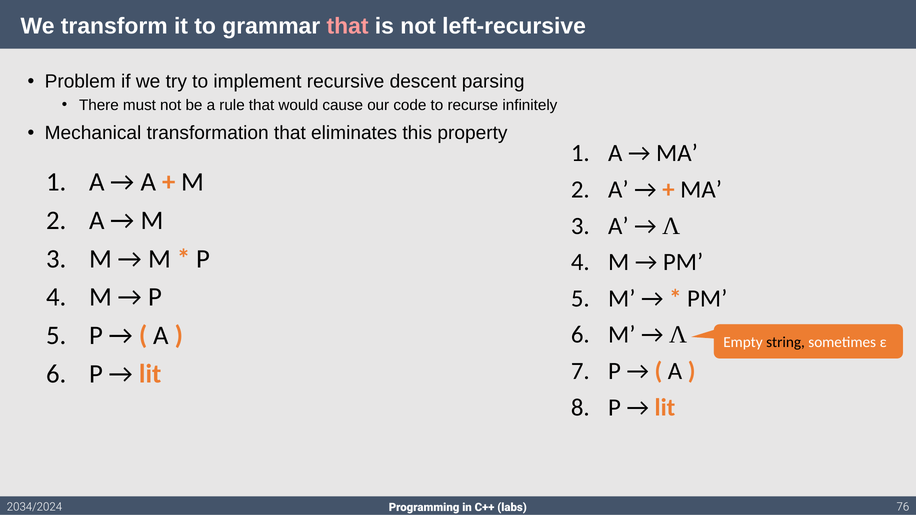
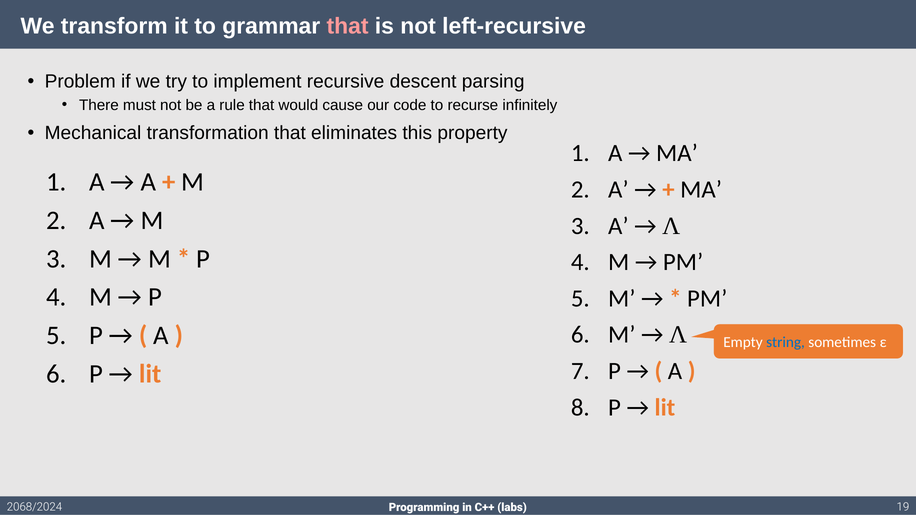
string colour: black -> blue
2034/2024: 2034/2024 -> 2068/2024
76: 76 -> 19
